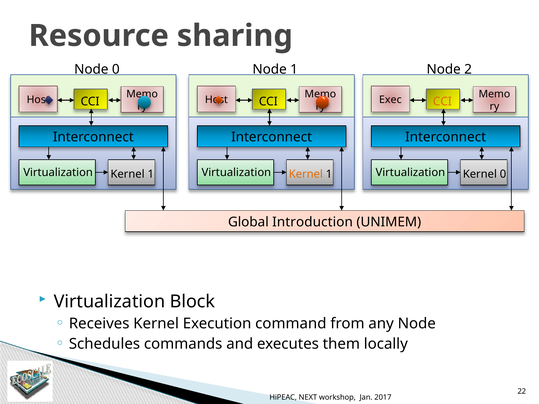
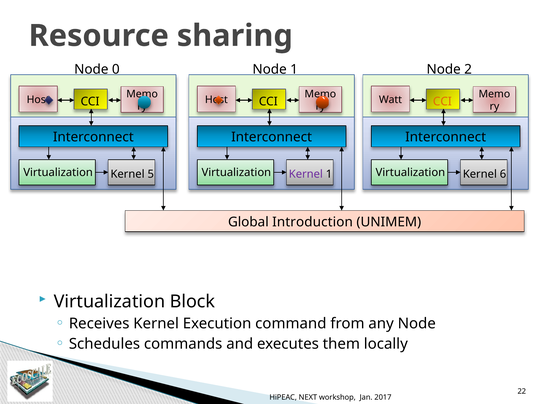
Exec: Exec -> Watt
Kernel at (306, 174) colour: orange -> purple
Kernel 0: 0 -> 6
1 at (151, 174): 1 -> 5
